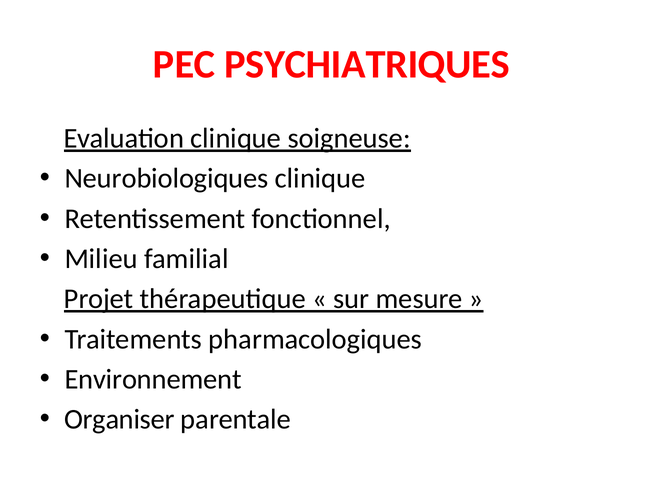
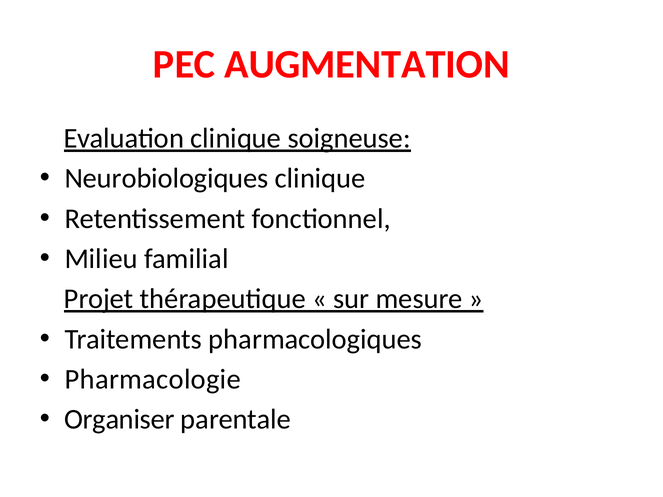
PSYCHIATRIQUES: PSYCHIATRIQUES -> AUGMENTATION
Environnement: Environnement -> Pharmacologie
